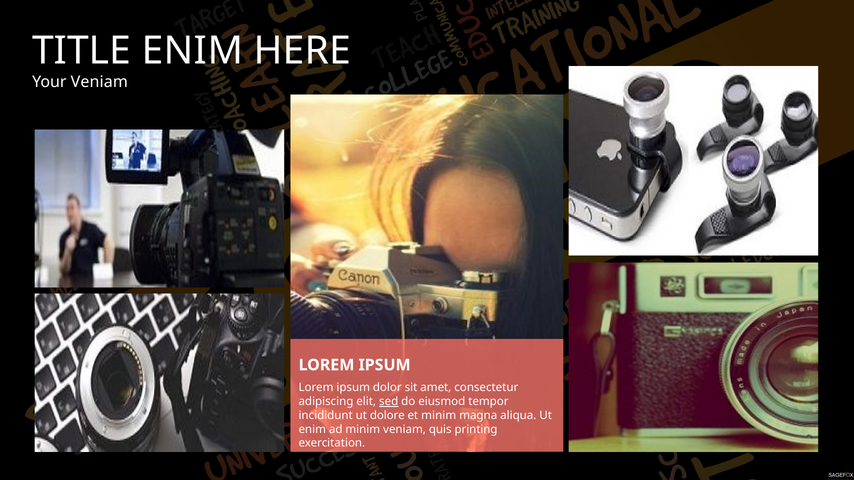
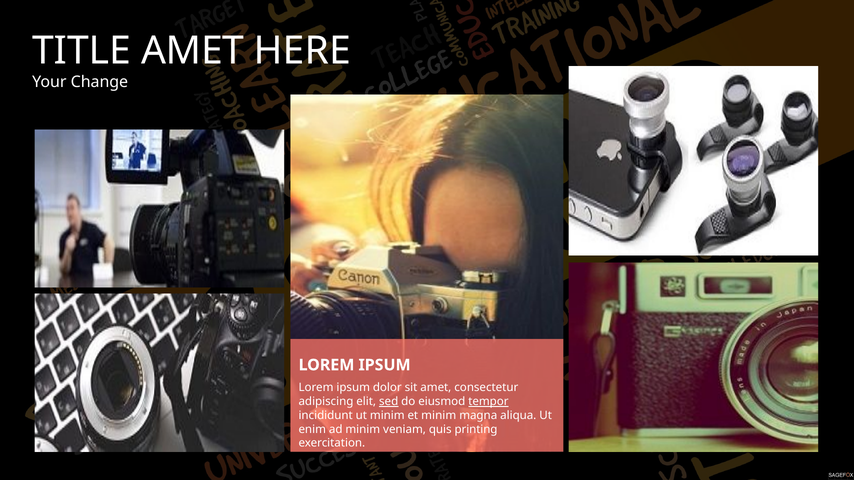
TITLE ENIM: ENIM -> AMET
Your Veniam: Veniam -> Change
tempor underline: none -> present
ut dolore: dolore -> minim
